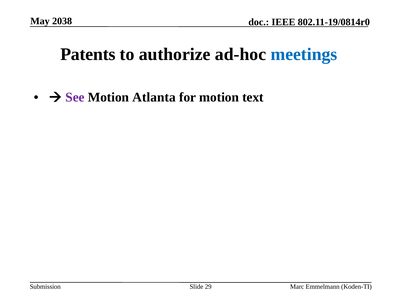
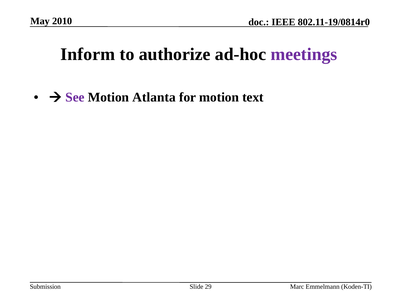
2038: 2038 -> 2010
Patents: Patents -> Inform
meetings colour: blue -> purple
